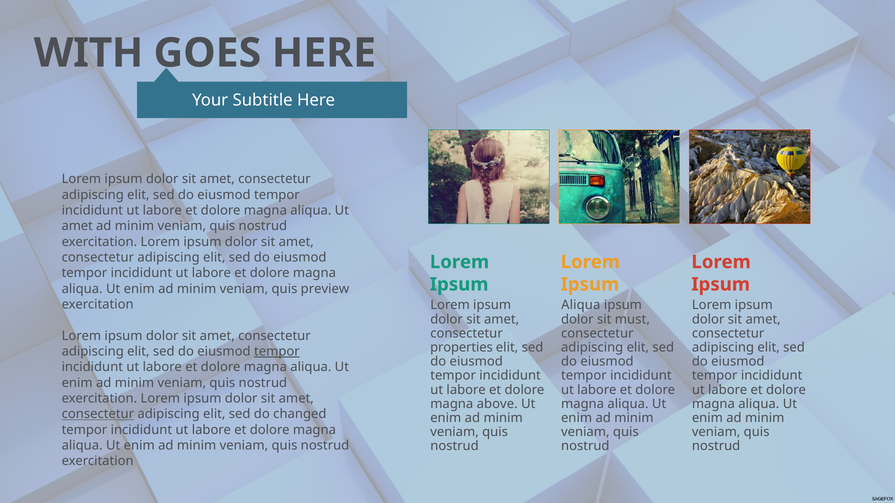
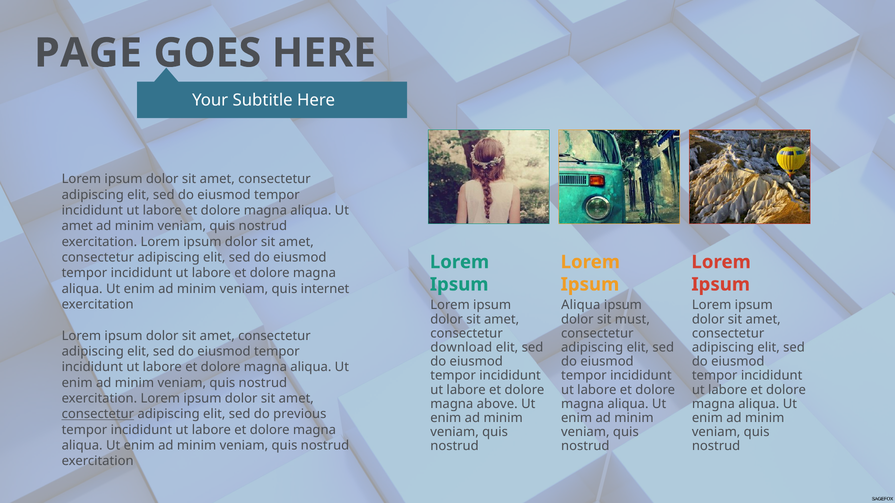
WITH: WITH -> PAGE
preview: preview -> internet
properties: properties -> download
tempor at (277, 352) underline: present -> none
changed: changed -> previous
